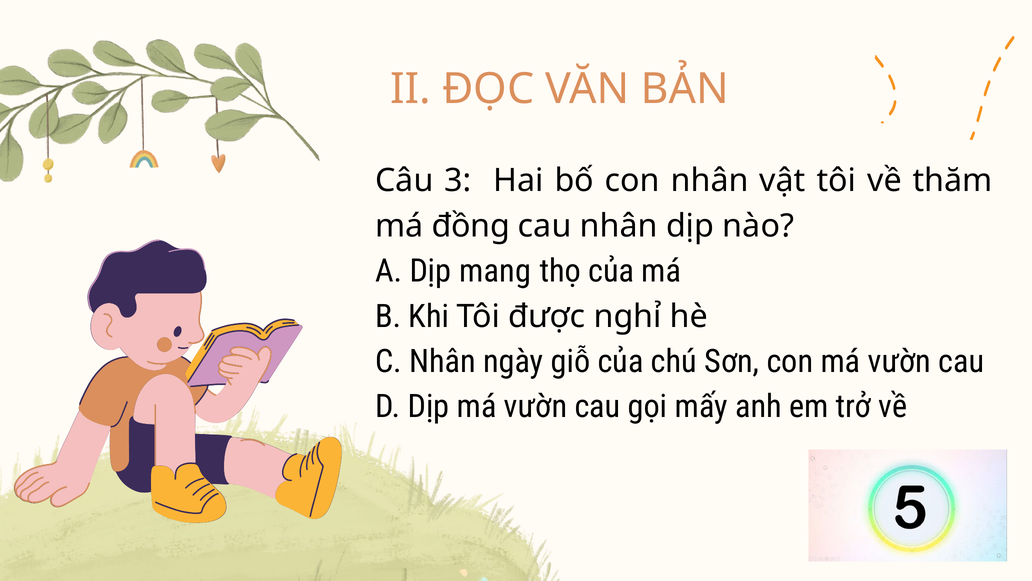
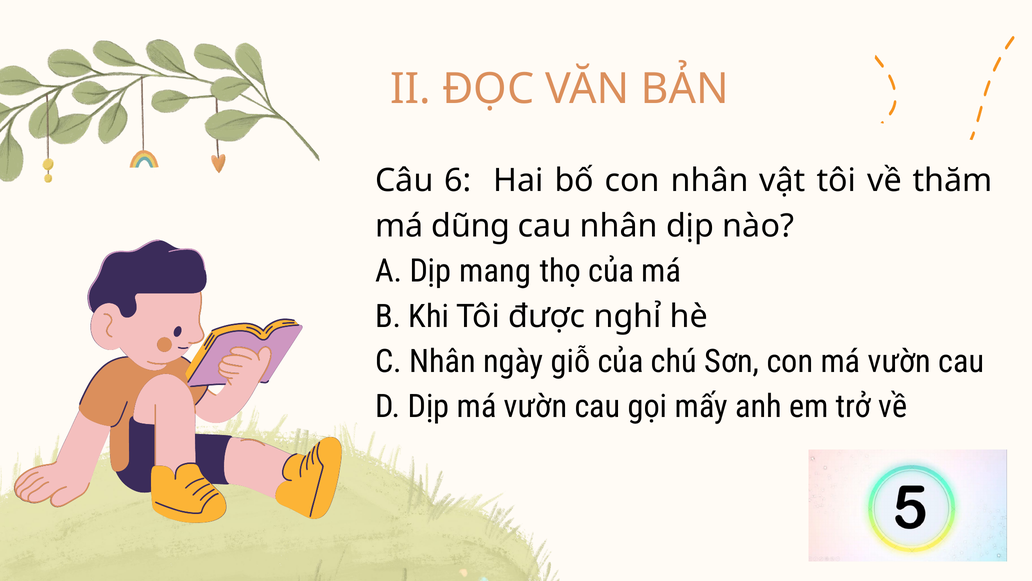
3: 3 -> 6
đồng: đồng -> dũng
